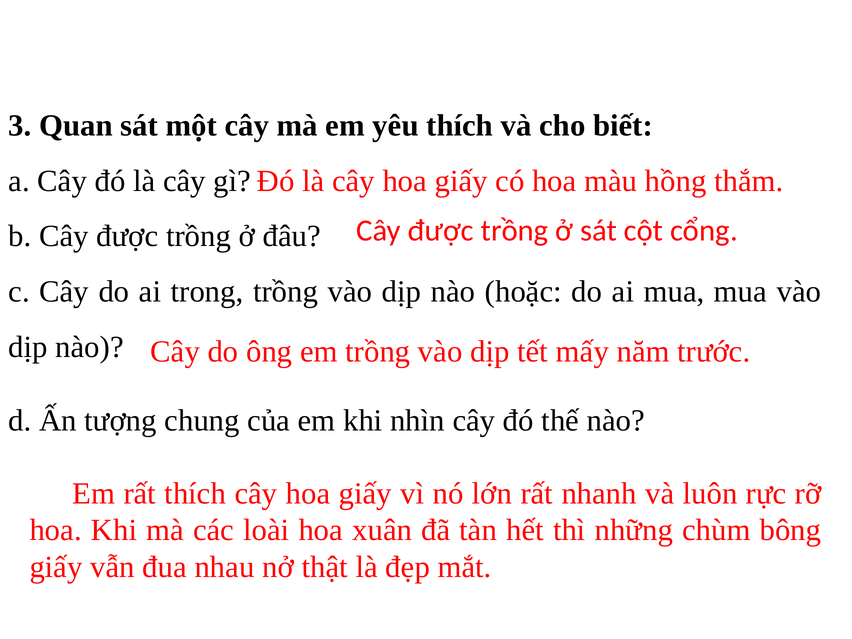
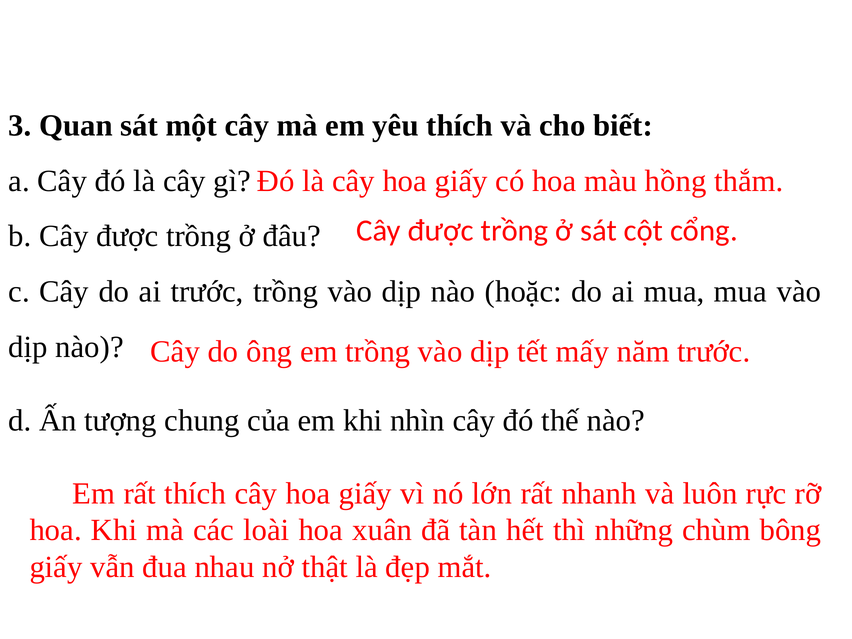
ai trong: trong -> trước
